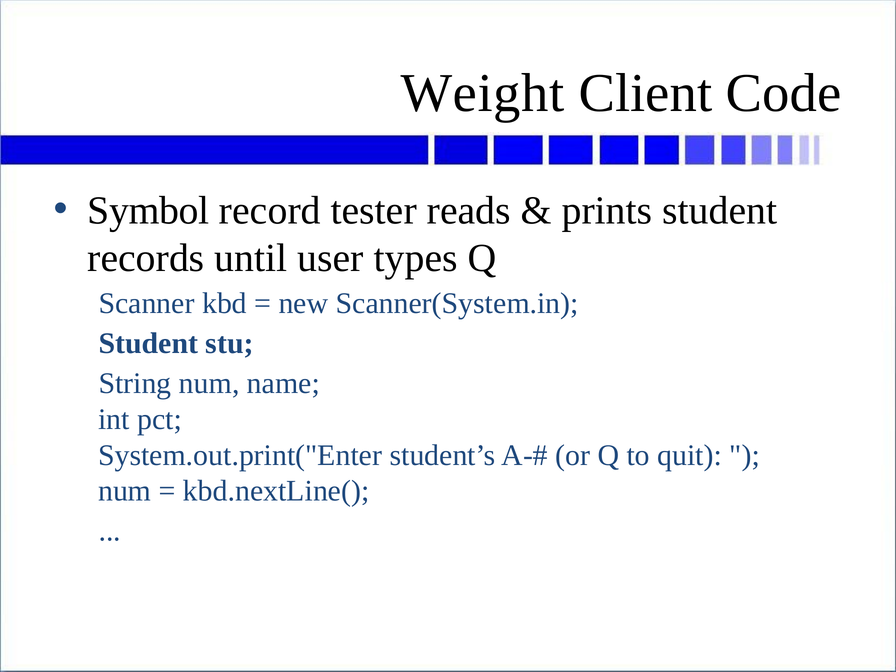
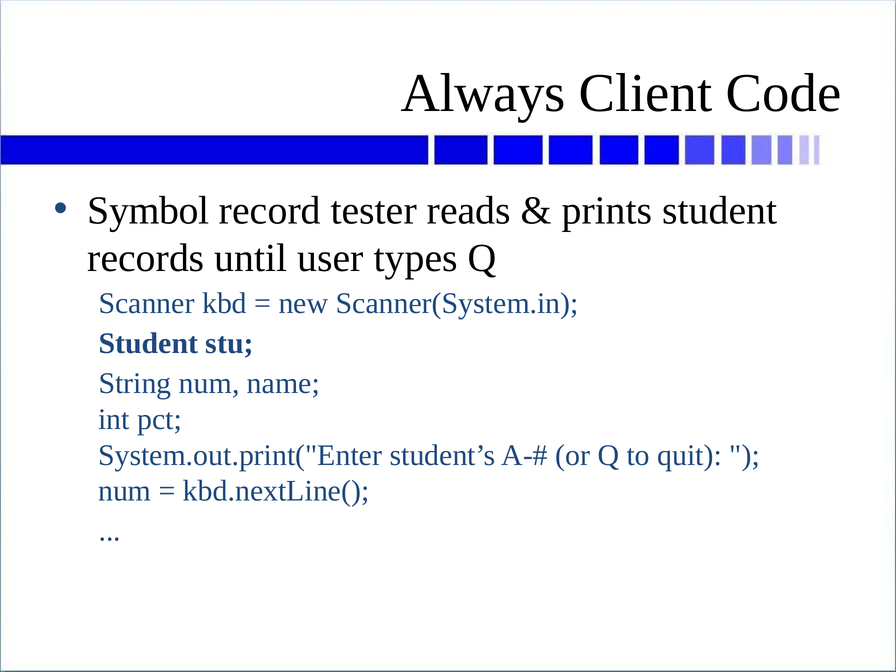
Weight: Weight -> Always
